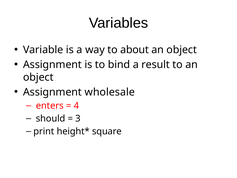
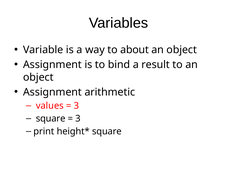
wholesale: wholesale -> arithmetic
enters: enters -> values
4 at (76, 105): 4 -> 3
should at (51, 118): should -> square
